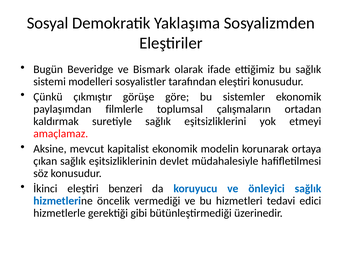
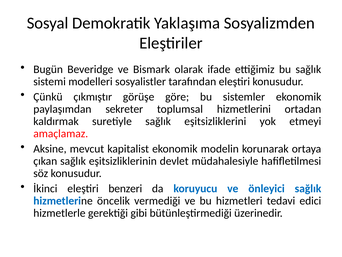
filmlerle: filmlerle -> sekreter
çalışmaların: çalışmaların -> hizmetlerini
